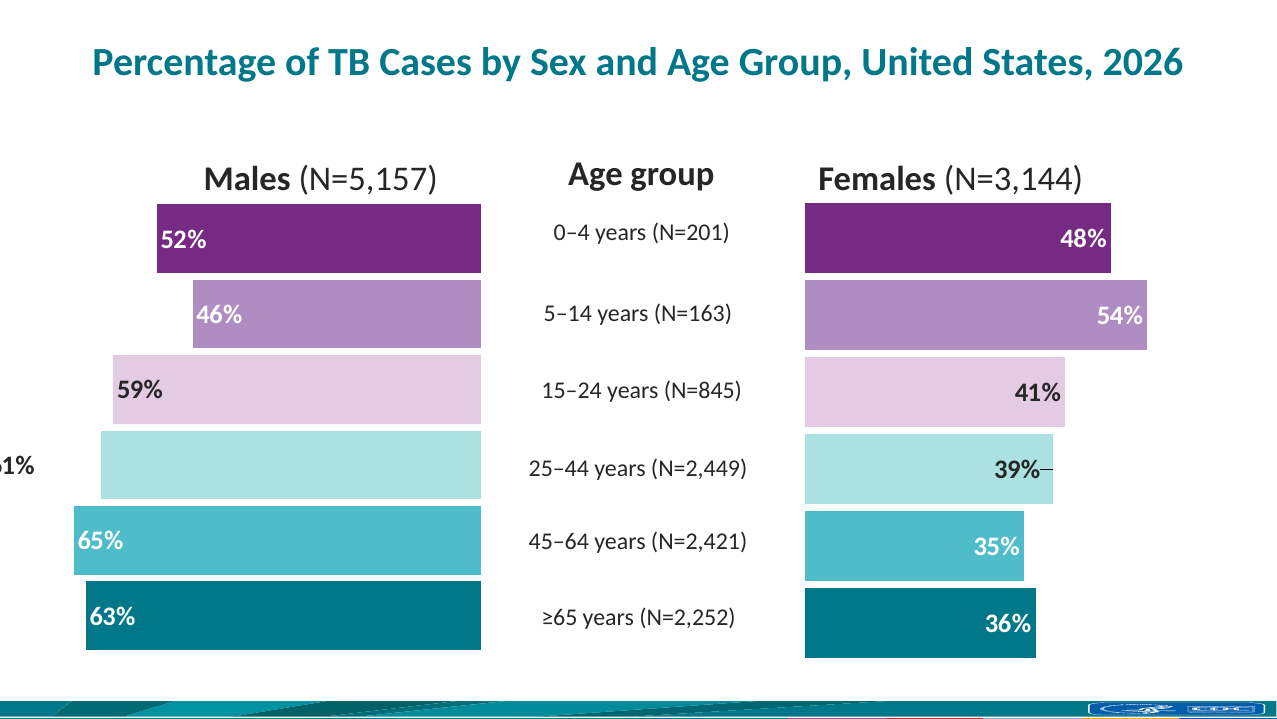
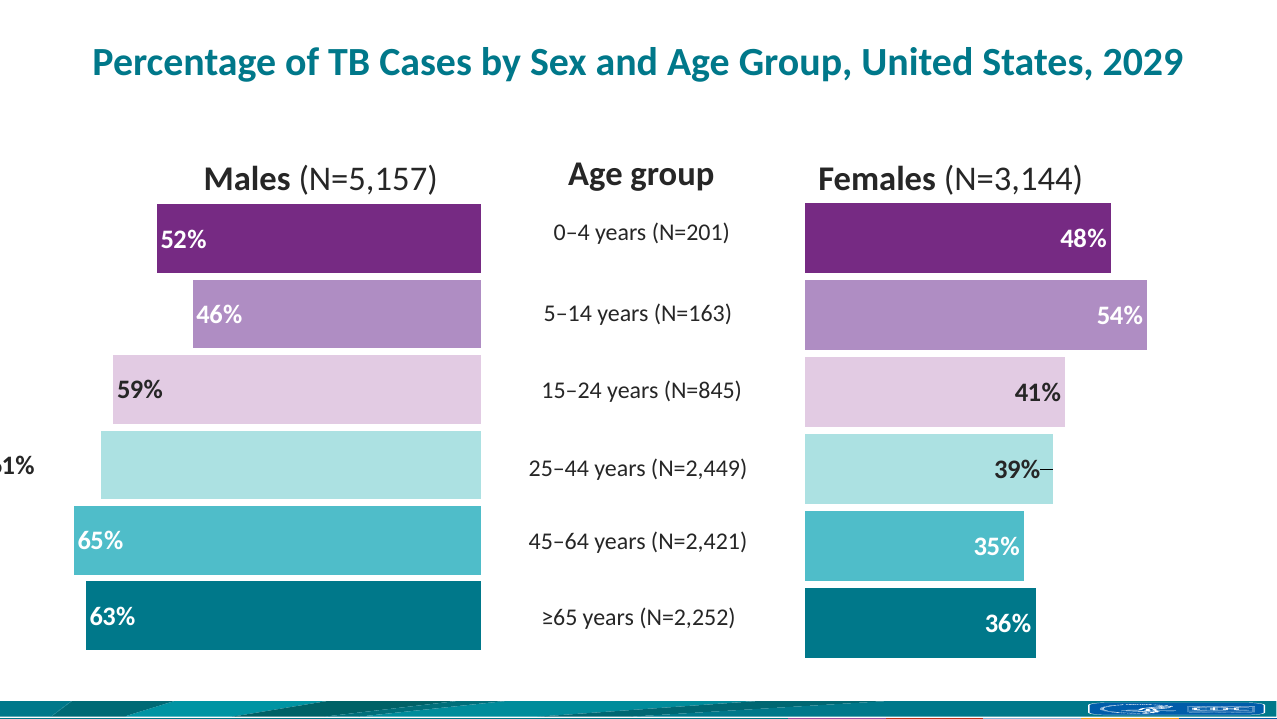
2026: 2026 -> 2029
